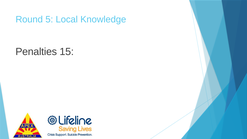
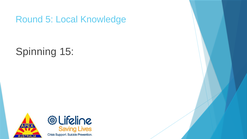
Penalties: Penalties -> Spinning
